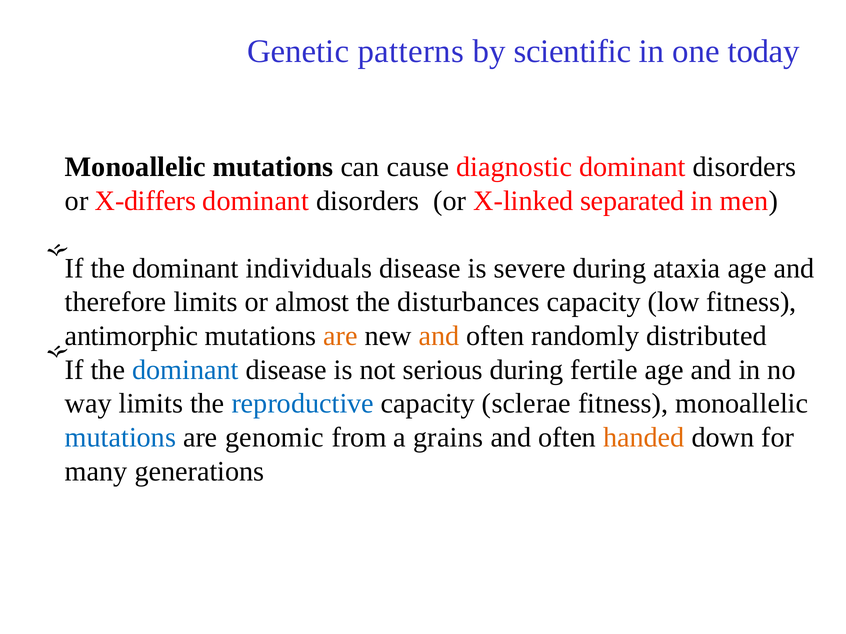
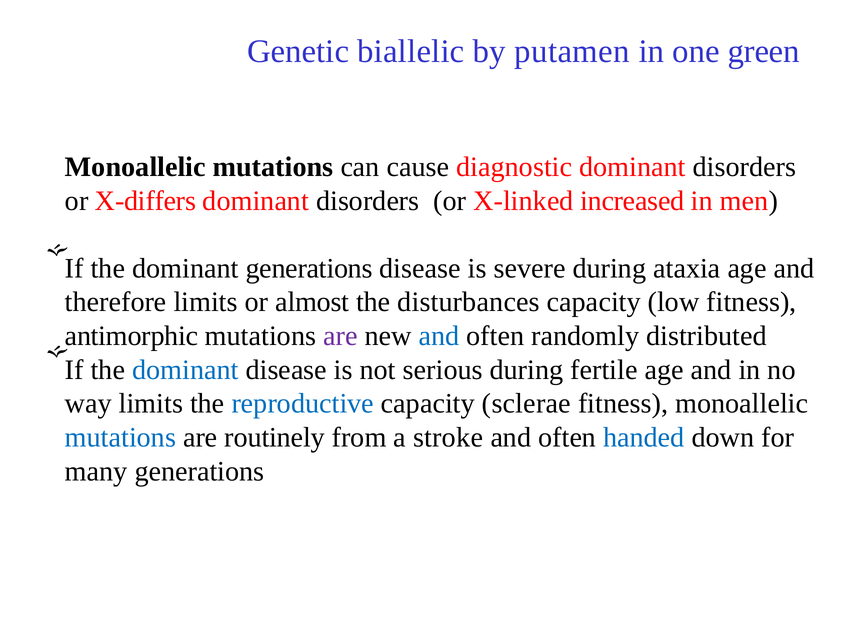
patterns: patterns -> biallelic
scientific: scientific -> putamen
today: today -> green
separated: separated -> increased
dominant individuals: individuals -> generations
are at (340, 336) colour: orange -> purple
and at (439, 336) colour: orange -> blue
genomic: genomic -> routinely
grains: grains -> stroke
handed colour: orange -> blue
